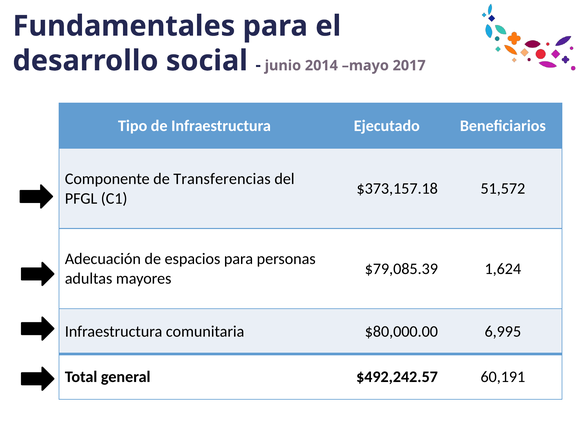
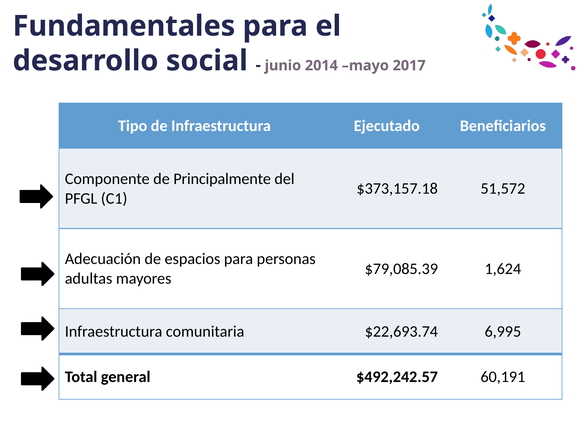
Transferencias: Transferencias -> Principalmente
$80,000.00: $80,000.00 -> $22,693.74
